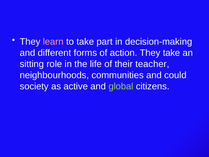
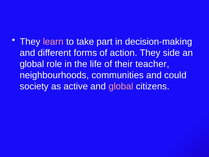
They take: take -> side
sitting at (32, 64): sitting -> global
global at (121, 86) colour: light green -> pink
